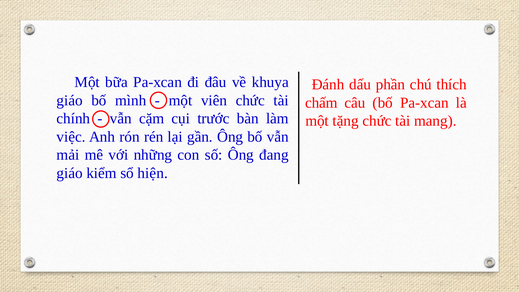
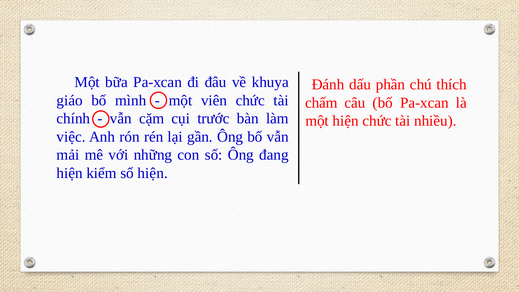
một tặng: tặng -> hiện
mang: mang -> nhiều
giáo at (70, 173): giáo -> hiện
